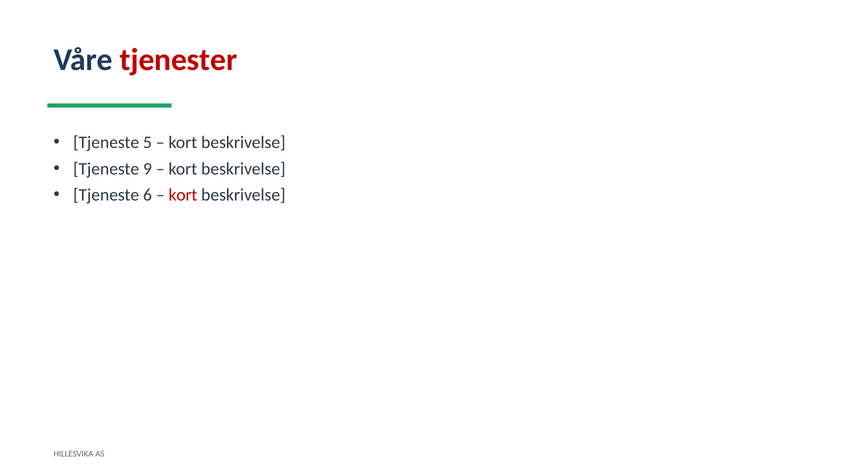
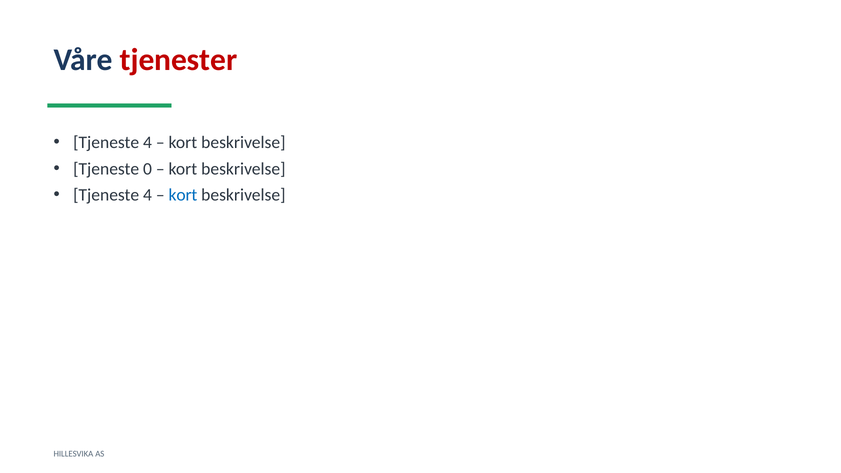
5 at (147, 142): 5 -> 4
9: 9 -> 0
6 at (147, 195): 6 -> 4
kort at (183, 195) colour: red -> blue
